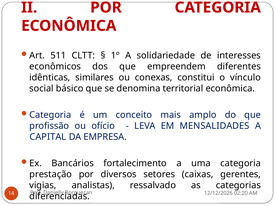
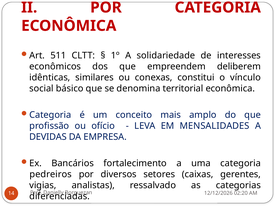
diferentes: diferentes -> deliberem
CAPITAL: CAPITAL -> DEVIDAS
prestação: prestação -> pedreiros
